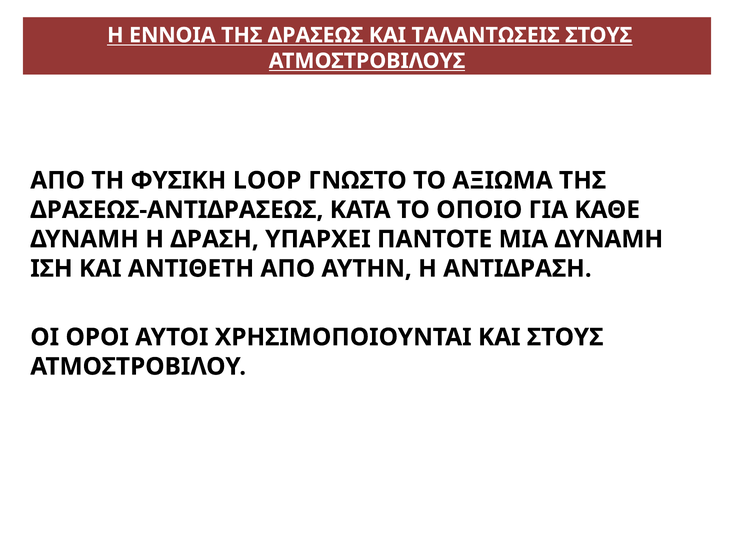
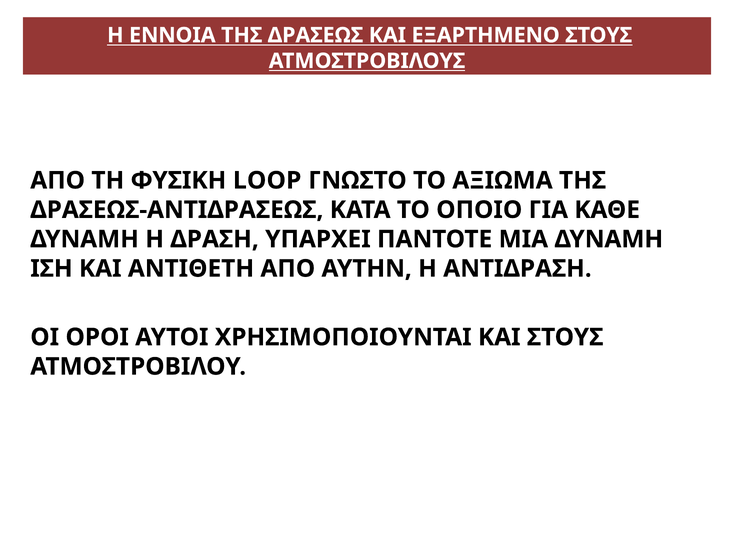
ΤΑΛΑΝΤΩΣΕΙΣ: ΤΑΛΑΝΤΩΣΕΙΣ -> ΕΞΑΡΤΗΜΕΝΟ
